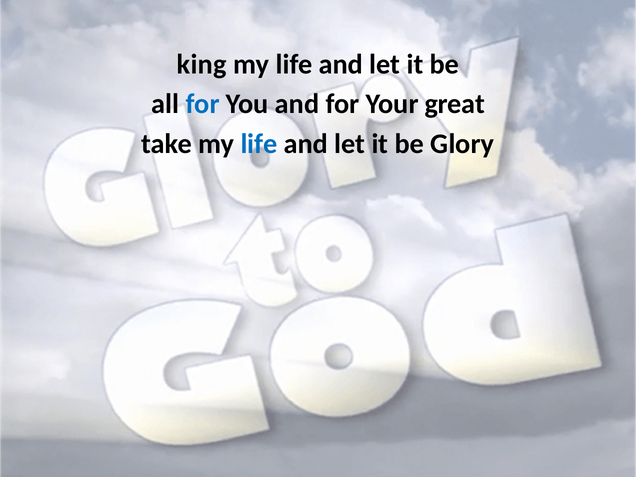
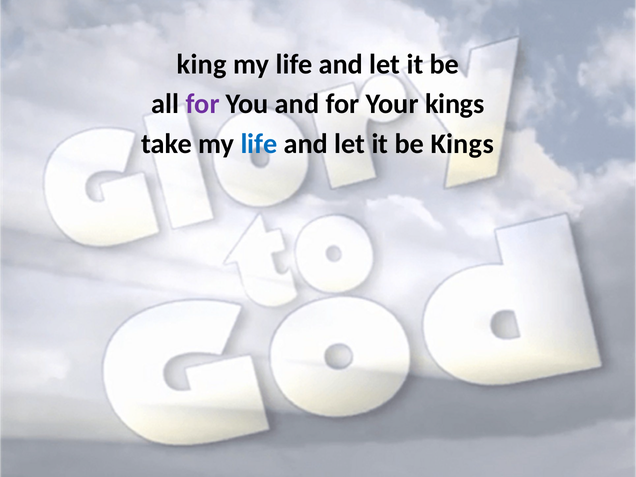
for at (203, 104) colour: blue -> purple
Your great: great -> kings
be Glory: Glory -> Kings
